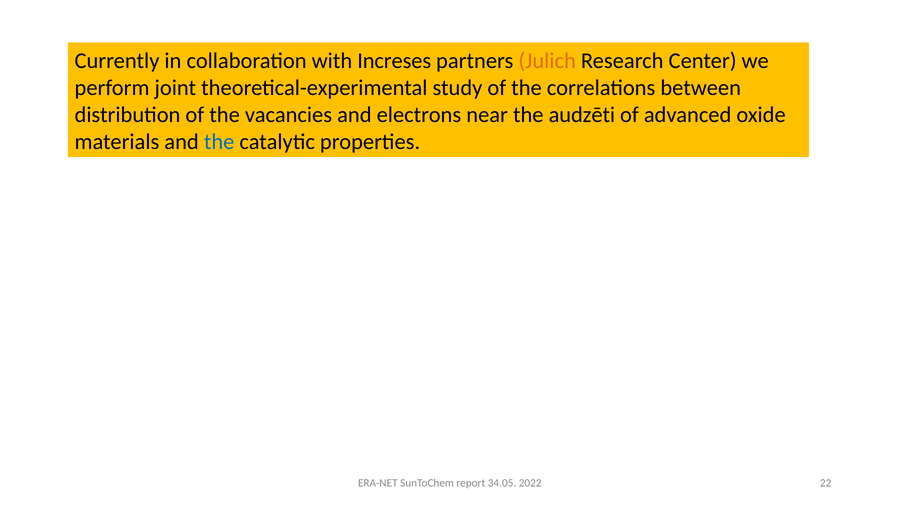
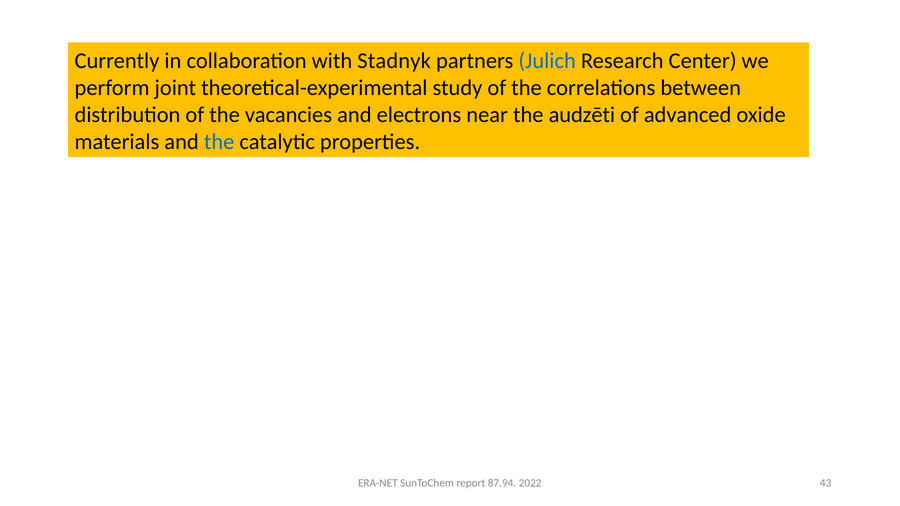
Increses: Increses -> Stadnyk
Julich colour: orange -> blue
34.05: 34.05 -> 87.94
22: 22 -> 43
